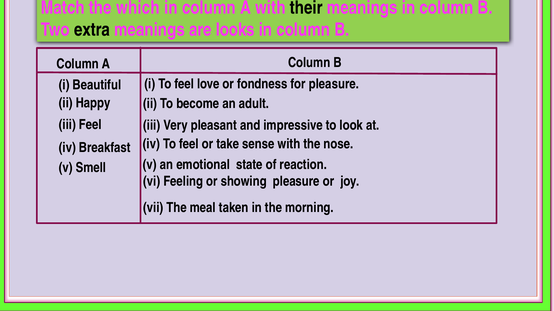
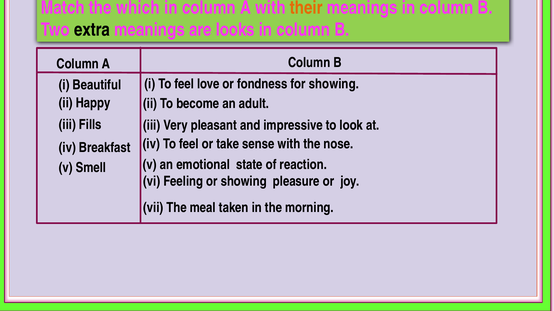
their colour: black -> orange
for pleasure: pleasure -> showing
iii Feel: Feel -> Fills
